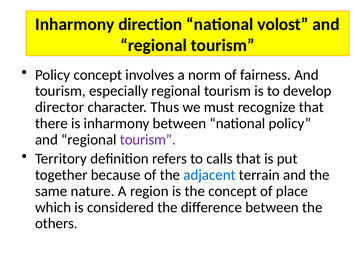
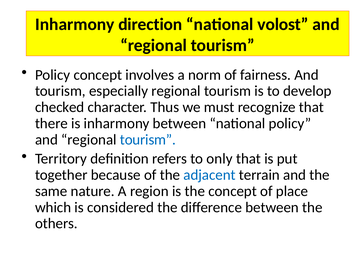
director: director -> checked
tourism at (148, 139) colour: purple -> blue
calls: calls -> only
